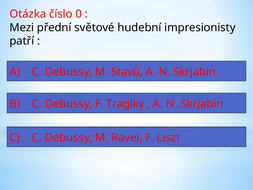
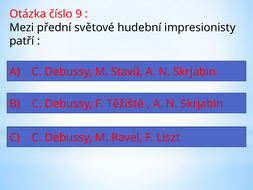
0: 0 -> 9
Tragiky: Tragiky -> Těžiště
